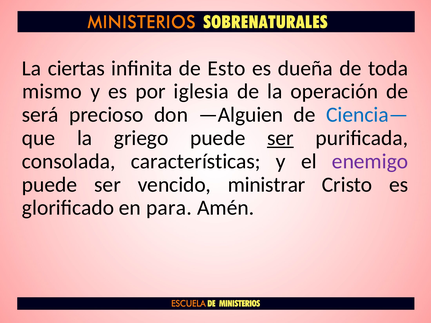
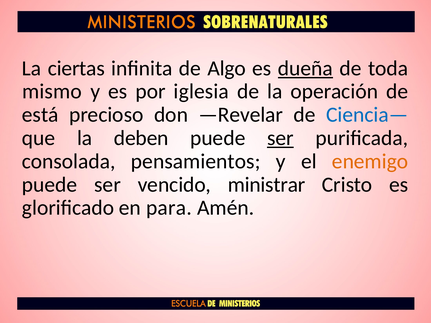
Esto: Esto -> Algo
dueña underline: none -> present
será: será -> está
—Alguien: —Alguien -> —Revelar
griego: griego -> deben
características: características -> pensamientos
enemigo colour: purple -> orange
